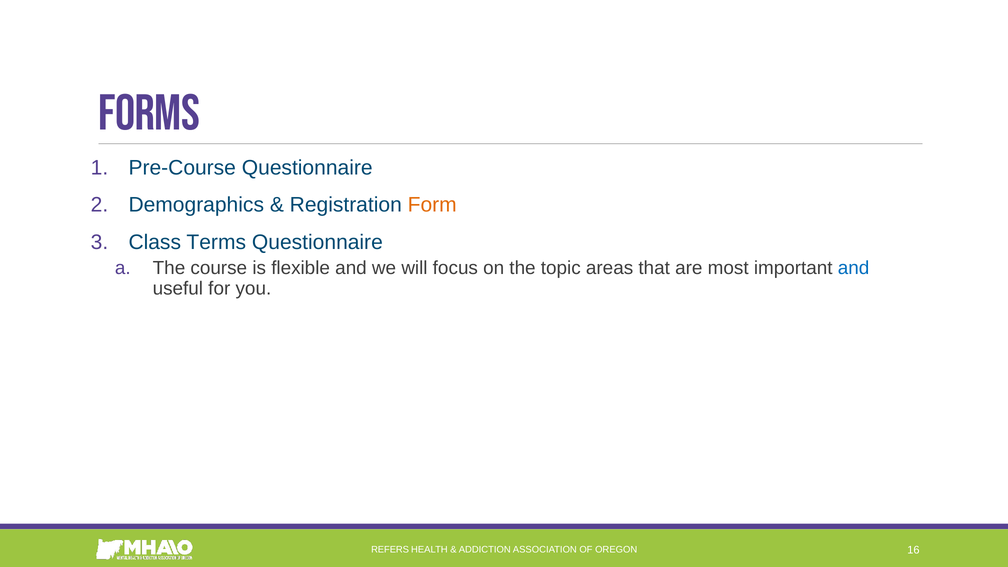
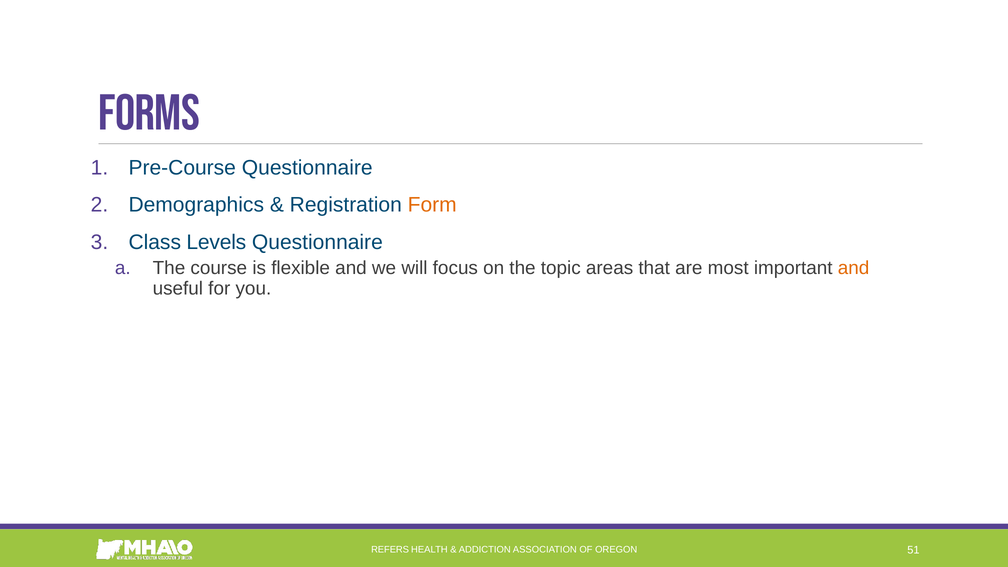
Terms: Terms -> Levels
and at (854, 268) colour: blue -> orange
16: 16 -> 51
